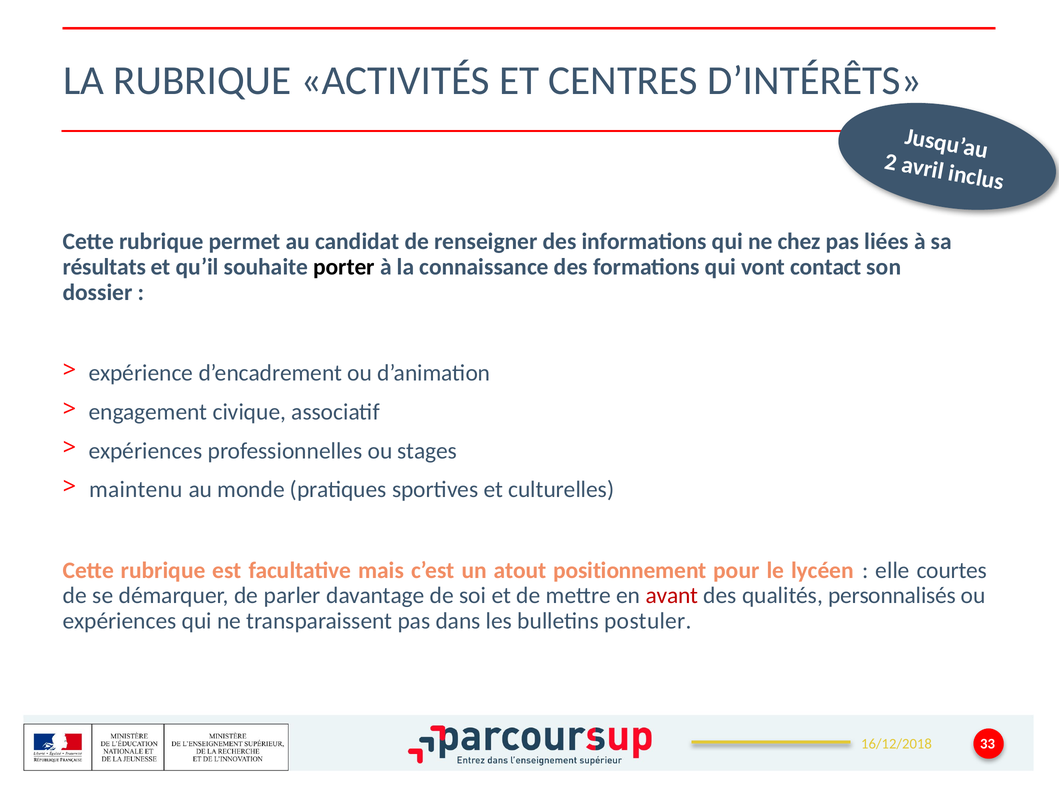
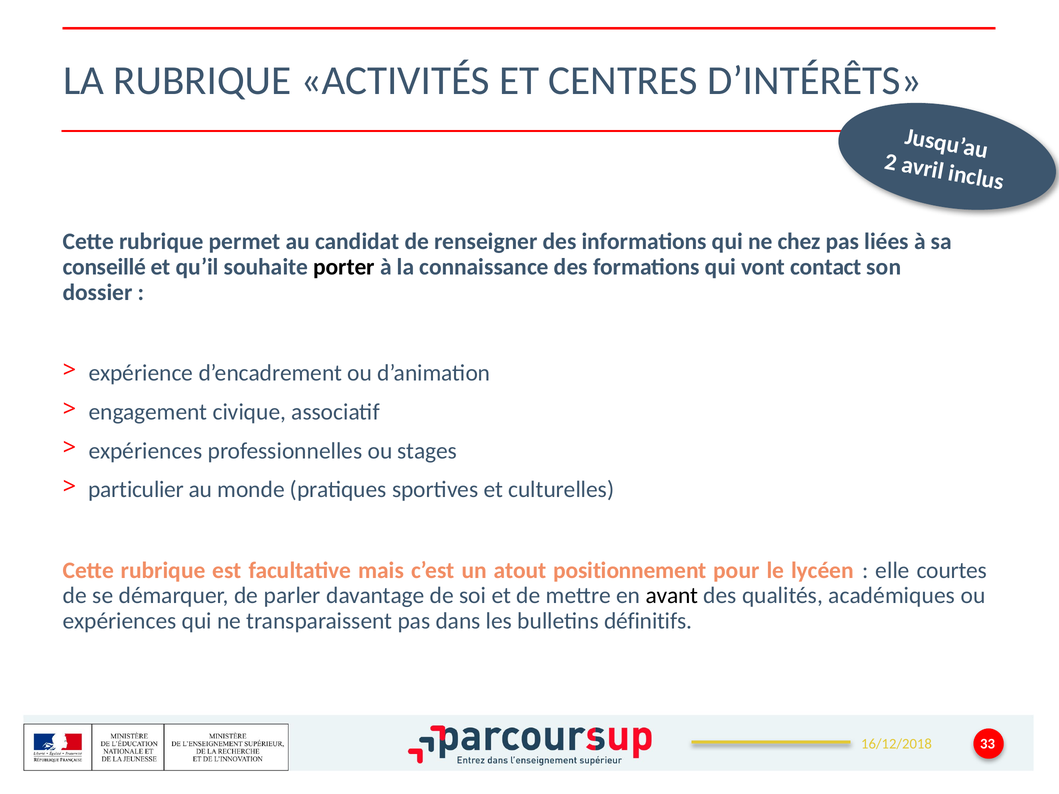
résultats: résultats -> conseillé
maintenu: maintenu -> particulier
avant colour: red -> black
personnalisés: personnalisés -> académiques
postuler: postuler -> définitifs
